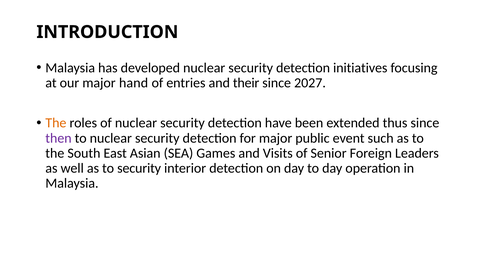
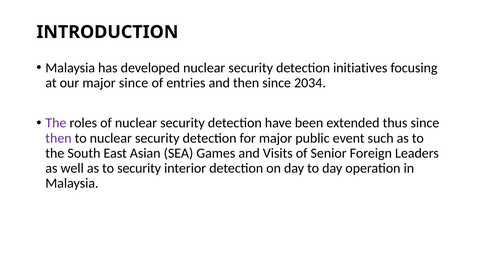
major hand: hand -> since
and their: their -> then
2027: 2027 -> 2034
The at (56, 123) colour: orange -> purple
